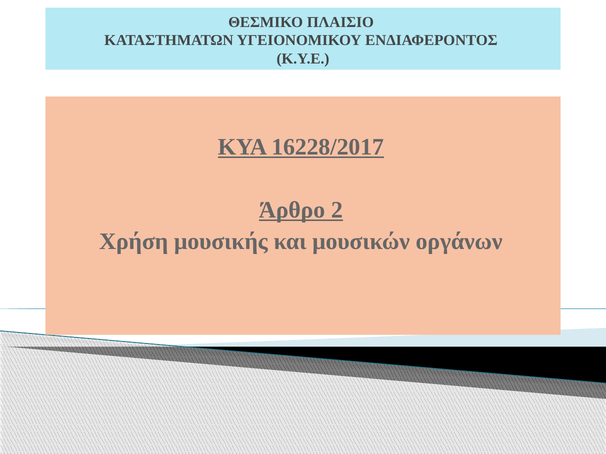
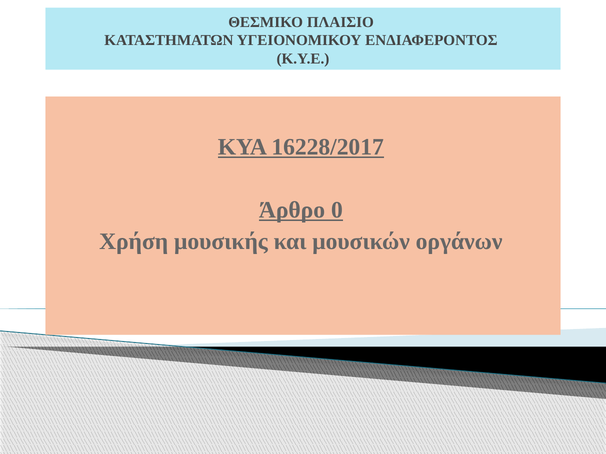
2: 2 -> 0
